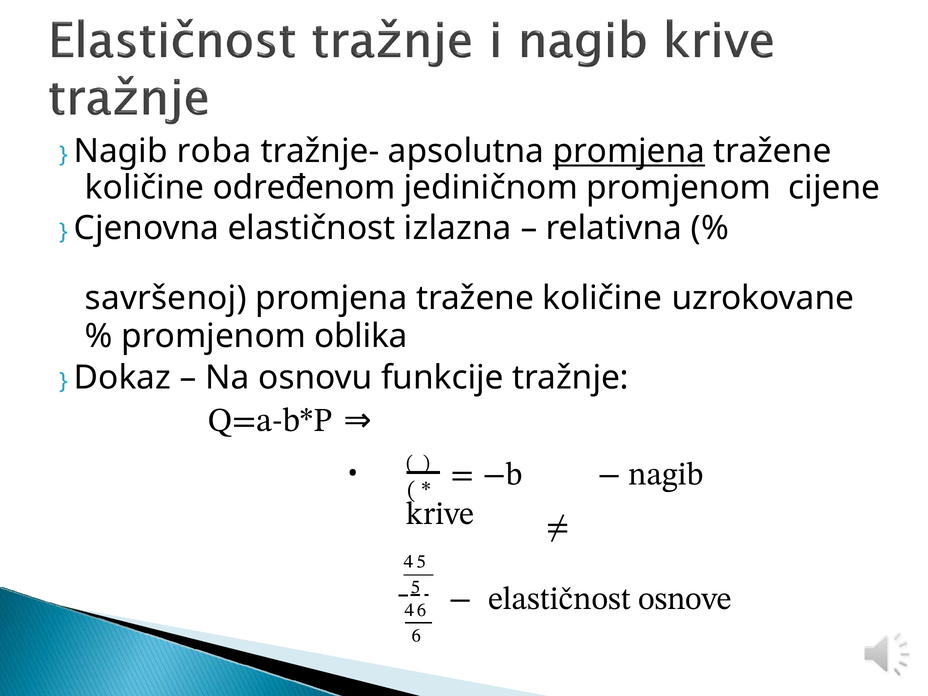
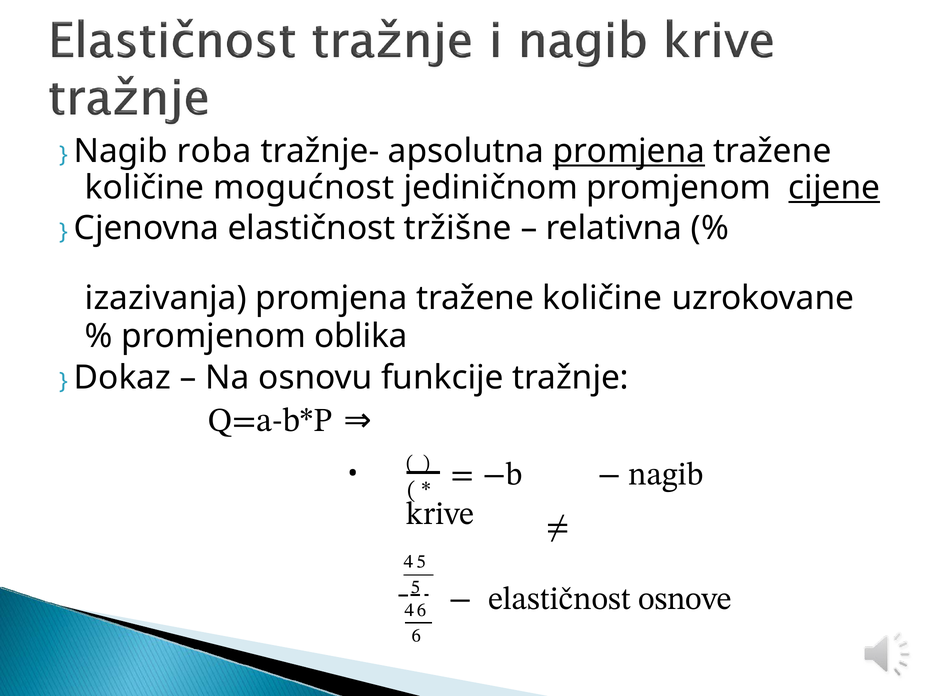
određenom: određenom -> mogućnost
cijene underline: none -> present
izlazna: izlazna -> tržišne
savršenoj: savršenoj -> izazivanja
